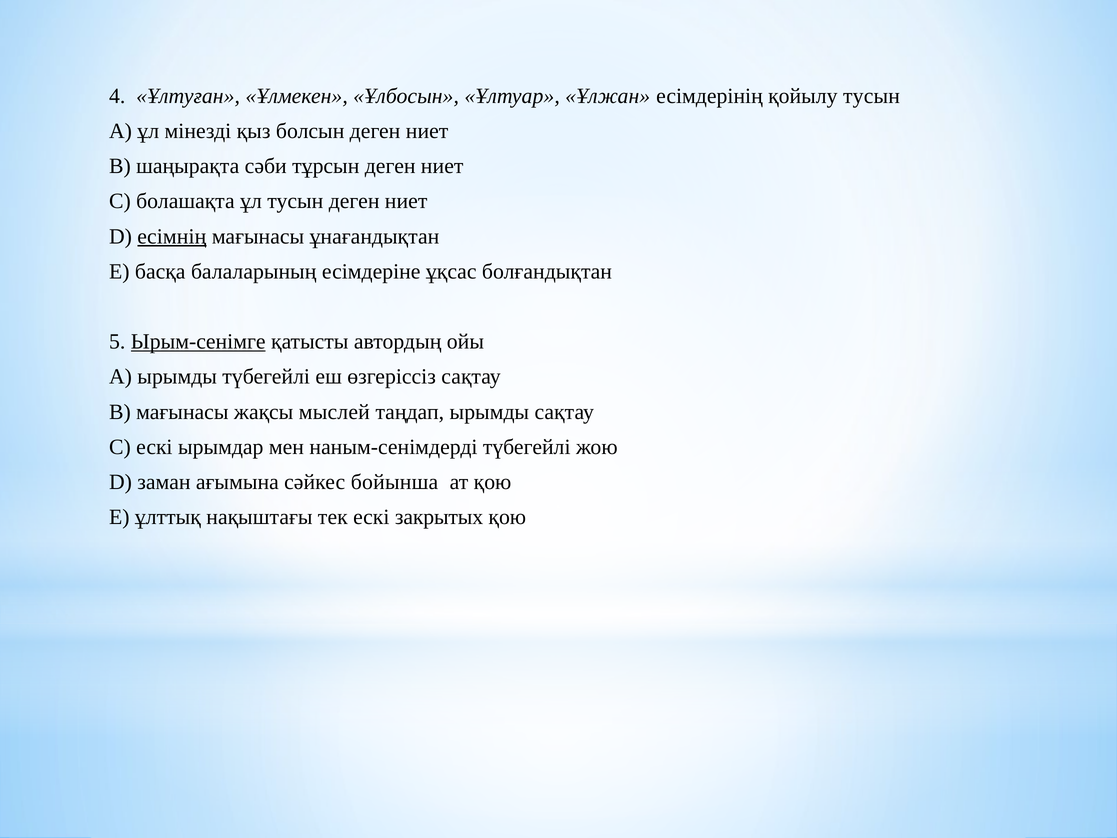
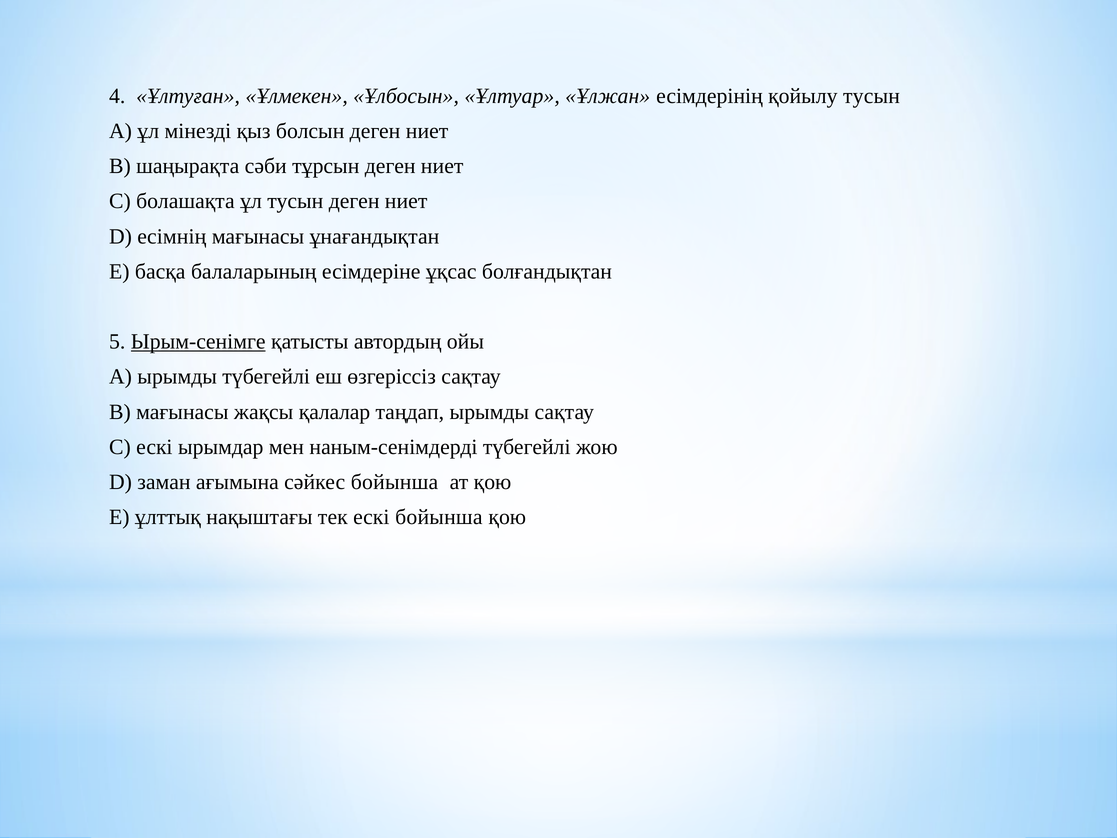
есімнің underline: present -> none
мыслей: мыслей -> қалалар
ескі закрытых: закрытых -> бойынша
